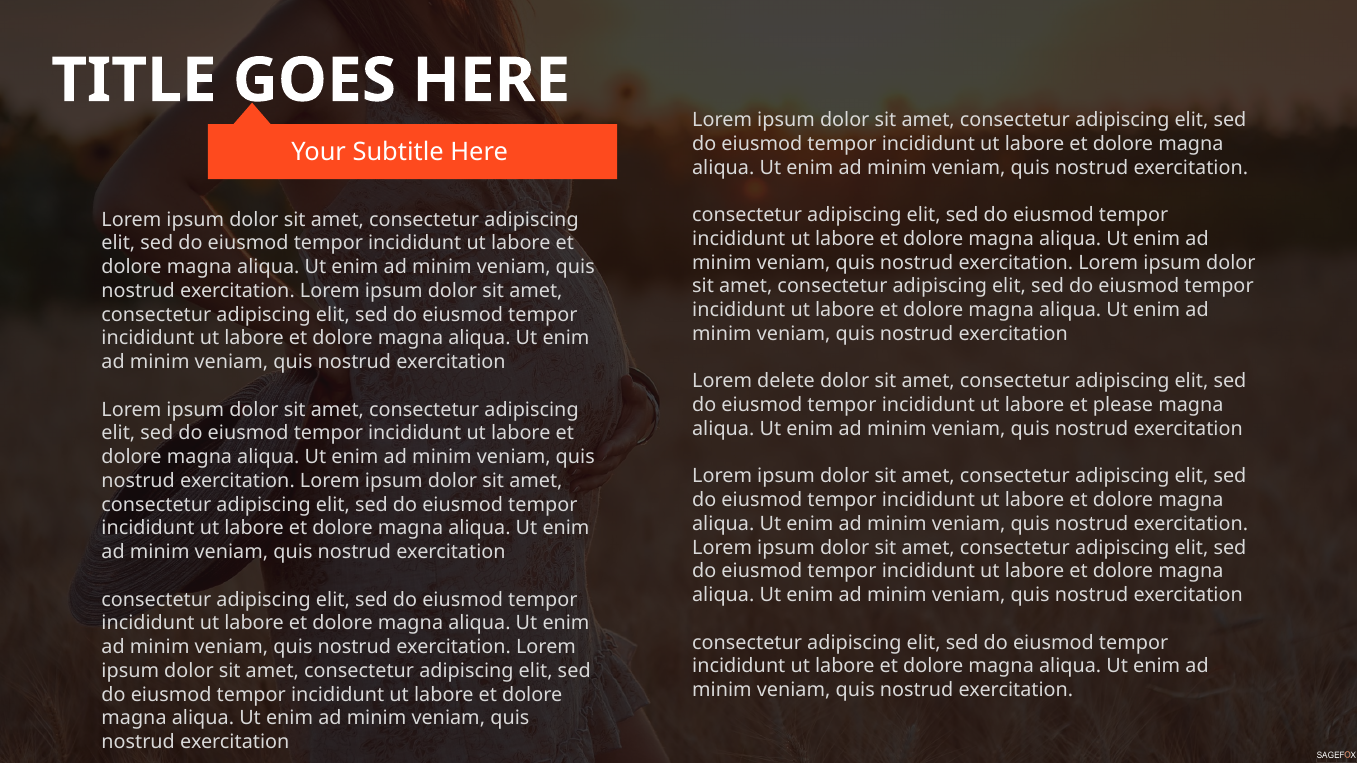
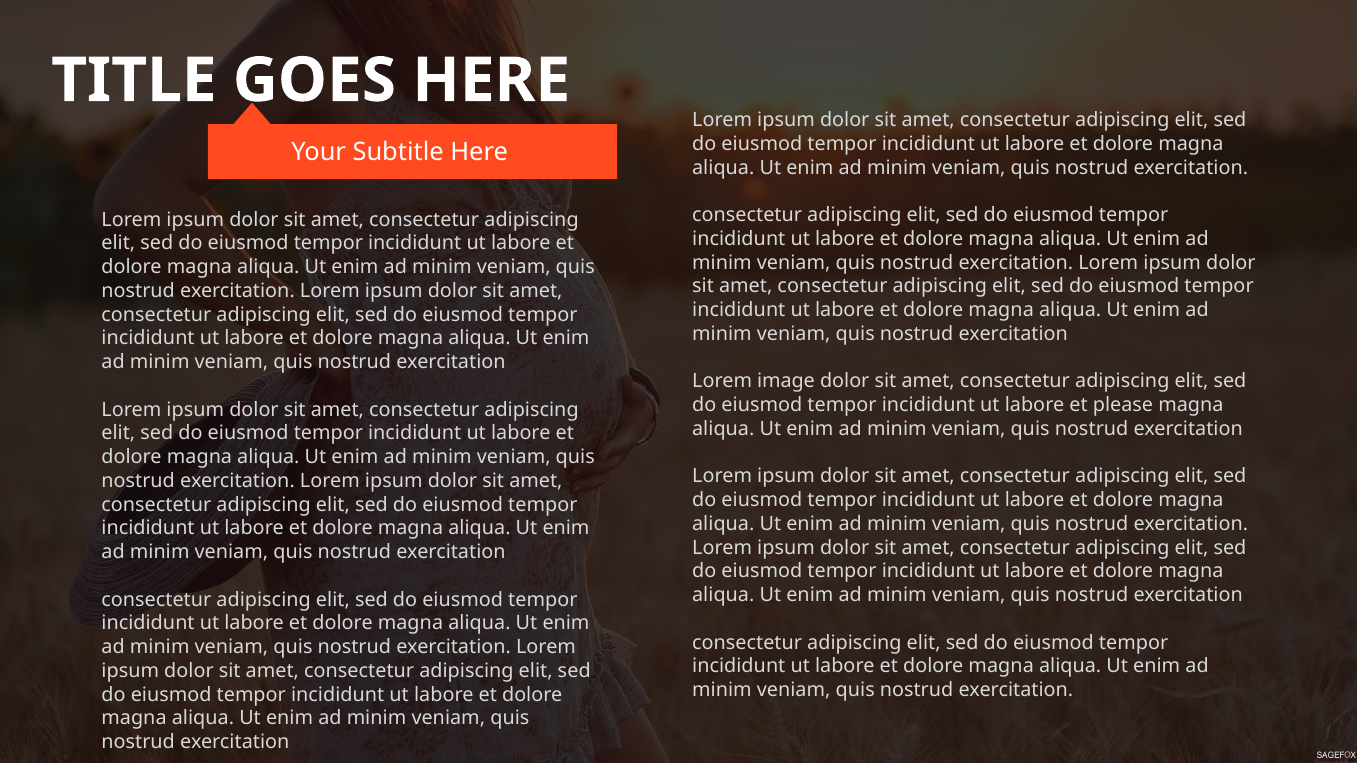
delete: delete -> image
